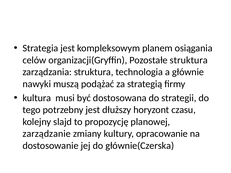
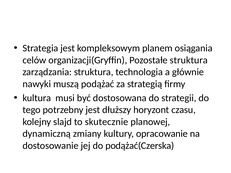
propozycję: propozycję -> skutecznie
zarządzanie: zarządzanie -> dynamiczną
głównie(Czerska: głównie(Czerska -> podążać(Czerska
